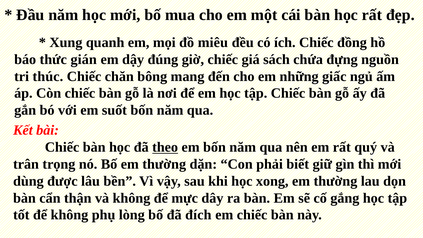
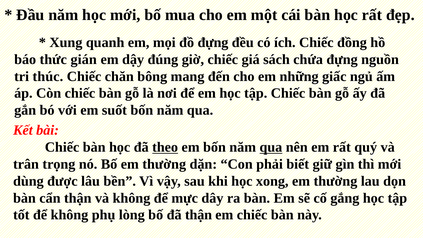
đồ miêu: miêu -> đựng
qua at (271, 147) underline: none -> present
đã đích: đích -> thận
